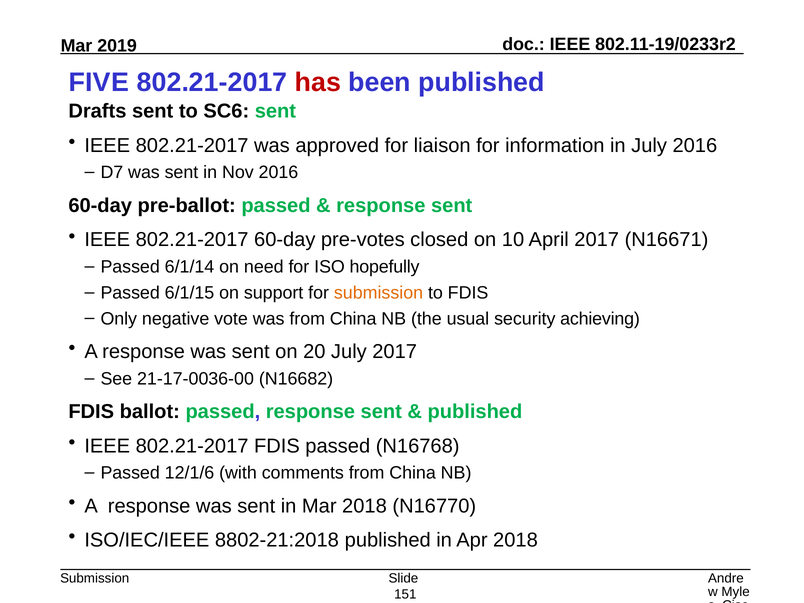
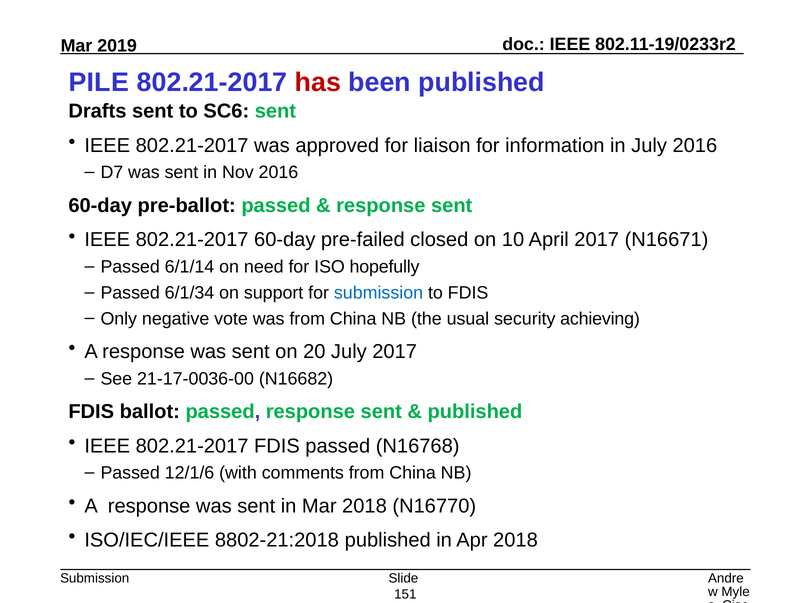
FIVE: FIVE -> PILE
pre-votes: pre-votes -> pre-failed
6/1/15: 6/1/15 -> 6/1/34
submission at (379, 293) colour: orange -> blue
